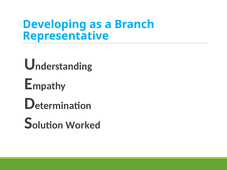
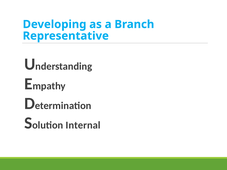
Worked: Worked -> Internal
